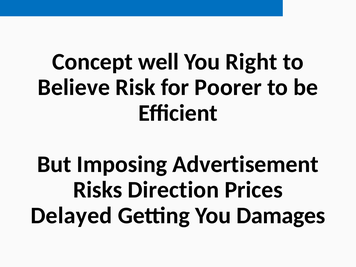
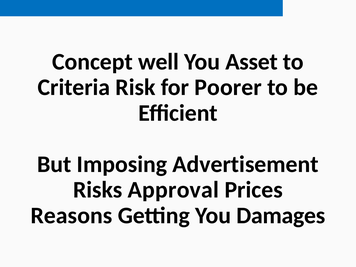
Right: Right -> Asset
Believe: Believe -> Criteria
Direction: Direction -> Approval
Delayed: Delayed -> Reasons
